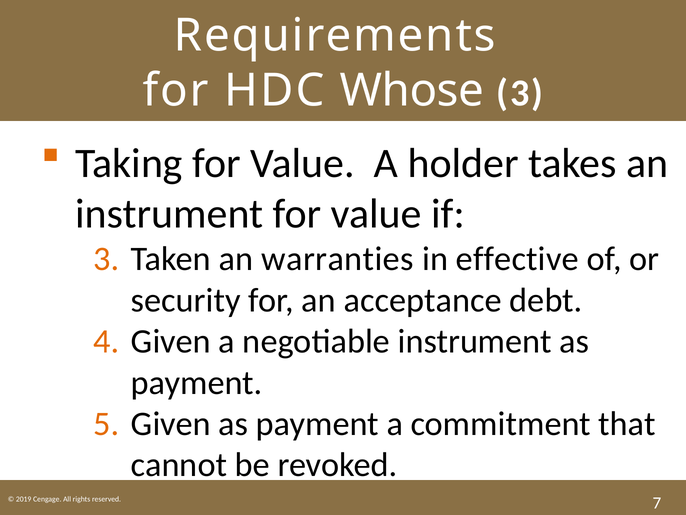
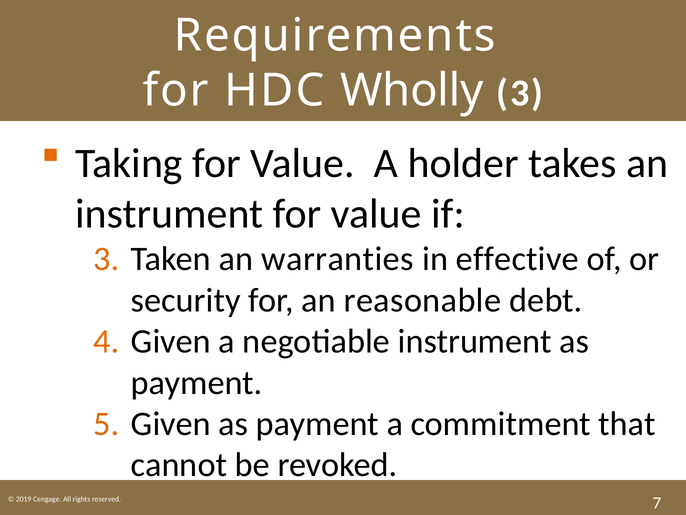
Whose: Whose -> Wholly
acceptance: acceptance -> reasonable
